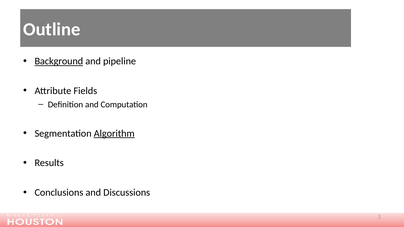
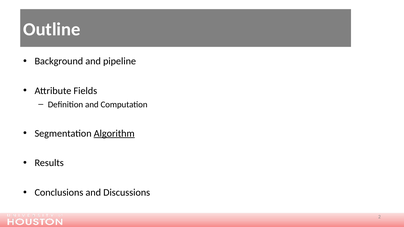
Background underline: present -> none
